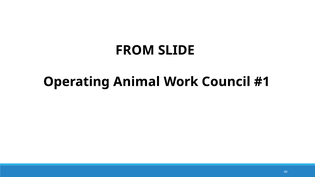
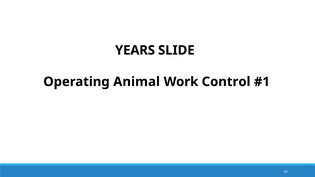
FROM: FROM -> YEARS
Council: Council -> Control
